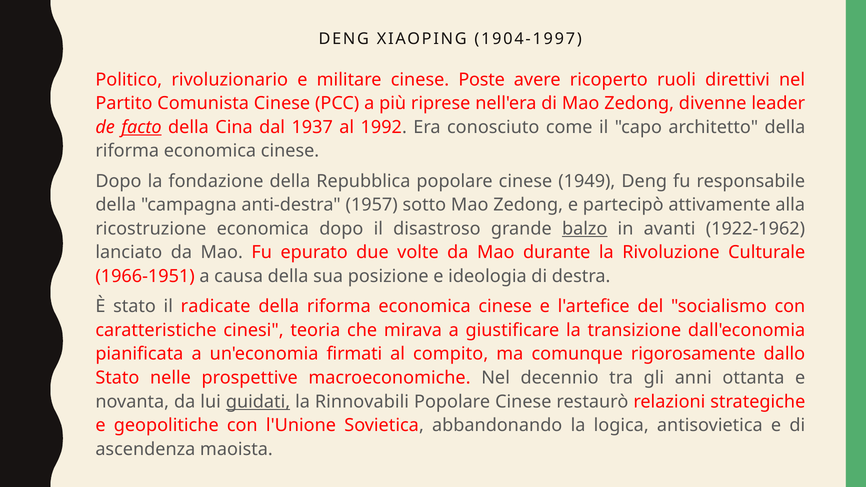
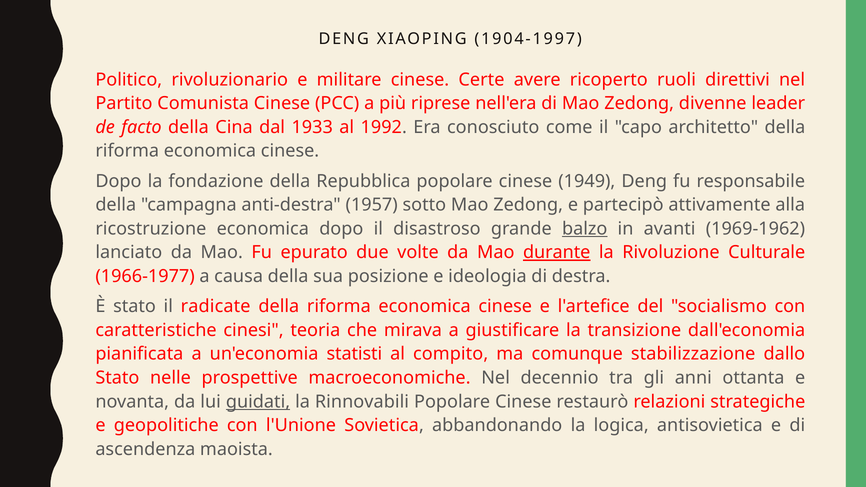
Poste: Poste -> Certe
facto underline: present -> none
1937: 1937 -> 1933
1922-1962: 1922-1962 -> 1969-1962
durante underline: none -> present
1966-1951: 1966-1951 -> 1966-1977
firmati: firmati -> statisti
rigorosamente: rigorosamente -> stabilizzazione
